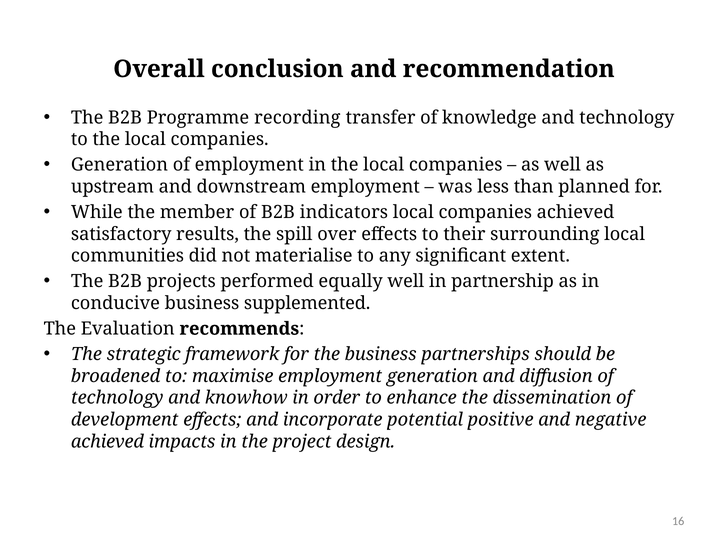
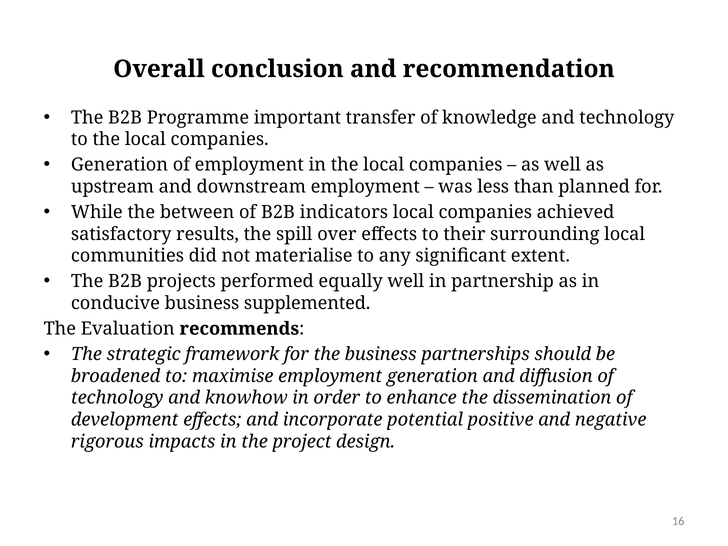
recording: recording -> important
member: member -> between
achieved at (107, 442): achieved -> rigorous
